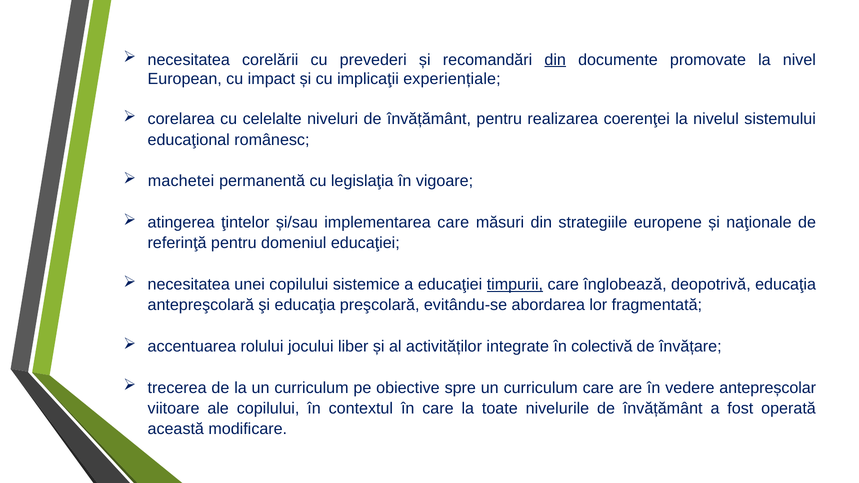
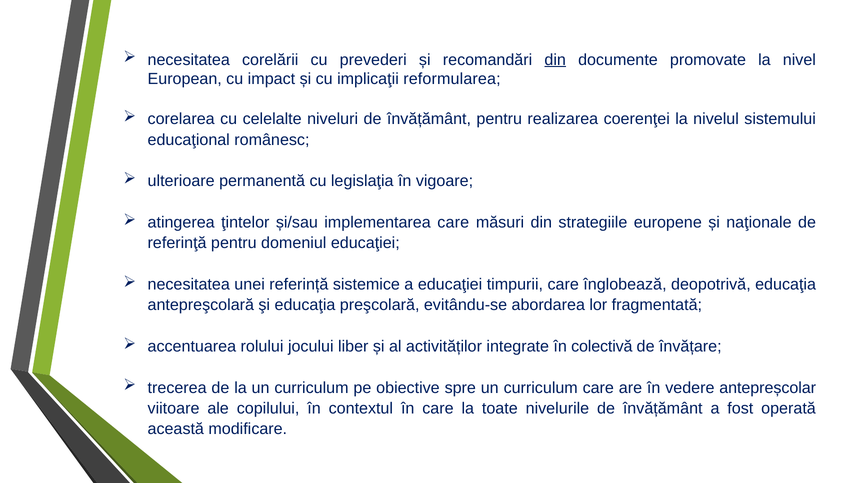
experiențiale: experiențiale -> reformularea
machetei: machetei -> ulterioare
unei copilului: copilului -> referință
timpurii underline: present -> none
